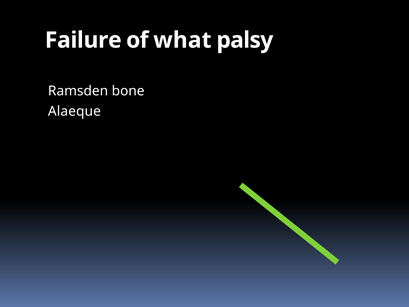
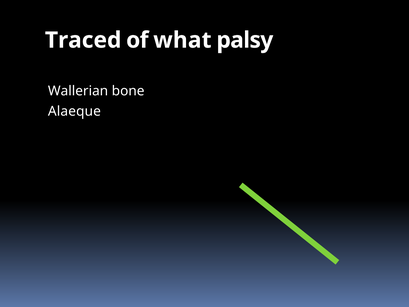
Failure: Failure -> Traced
Ramsden: Ramsden -> Wallerian
